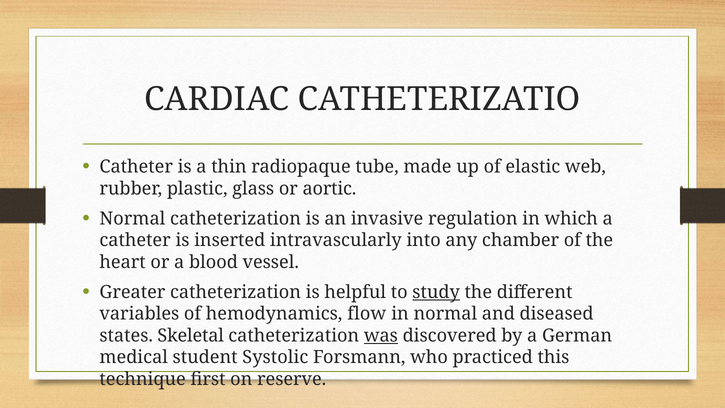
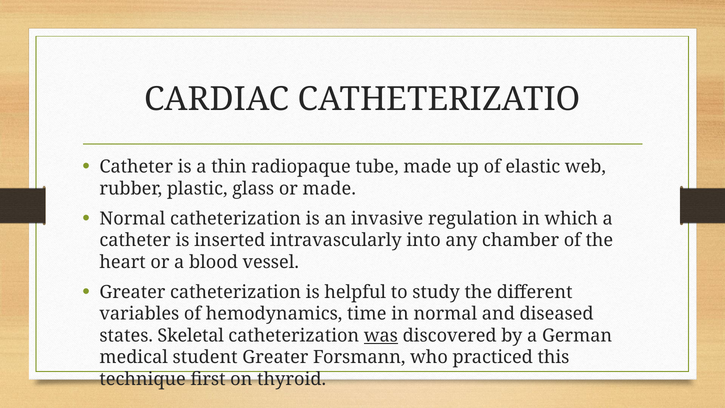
or aortic: aortic -> made
study underline: present -> none
flow: flow -> time
student Systolic: Systolic -> Greater
reserve: reserve -> thyroid
